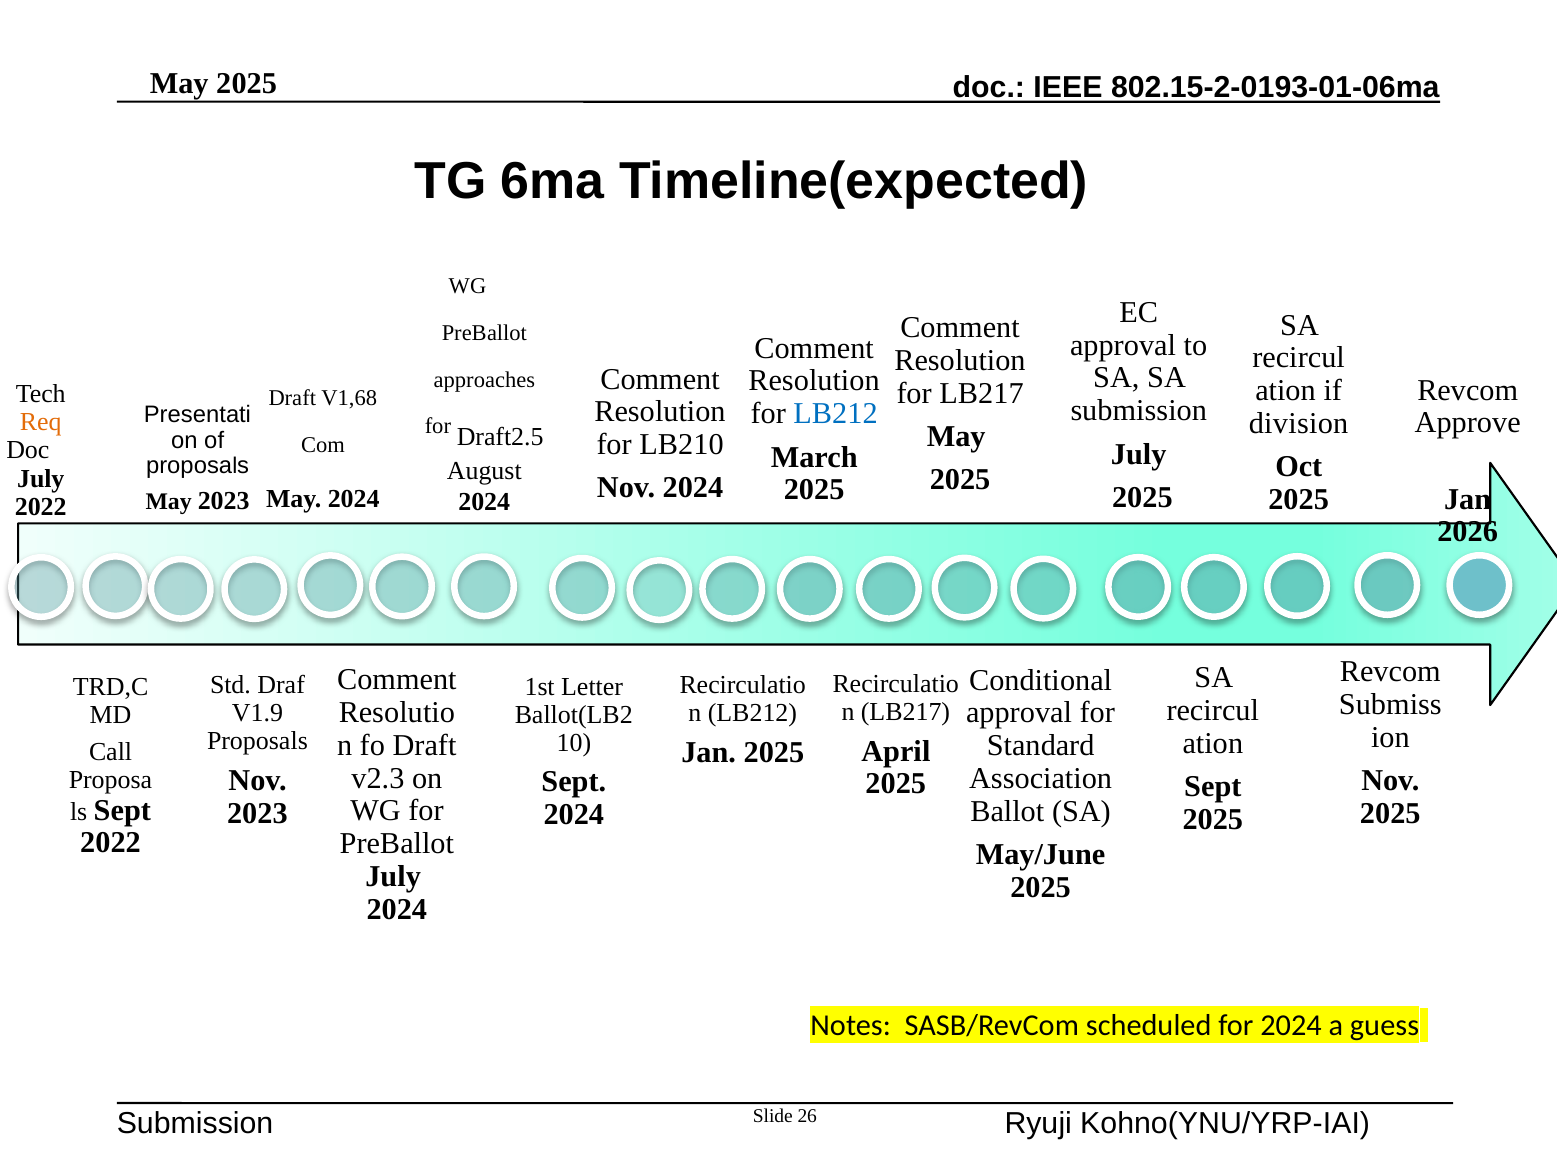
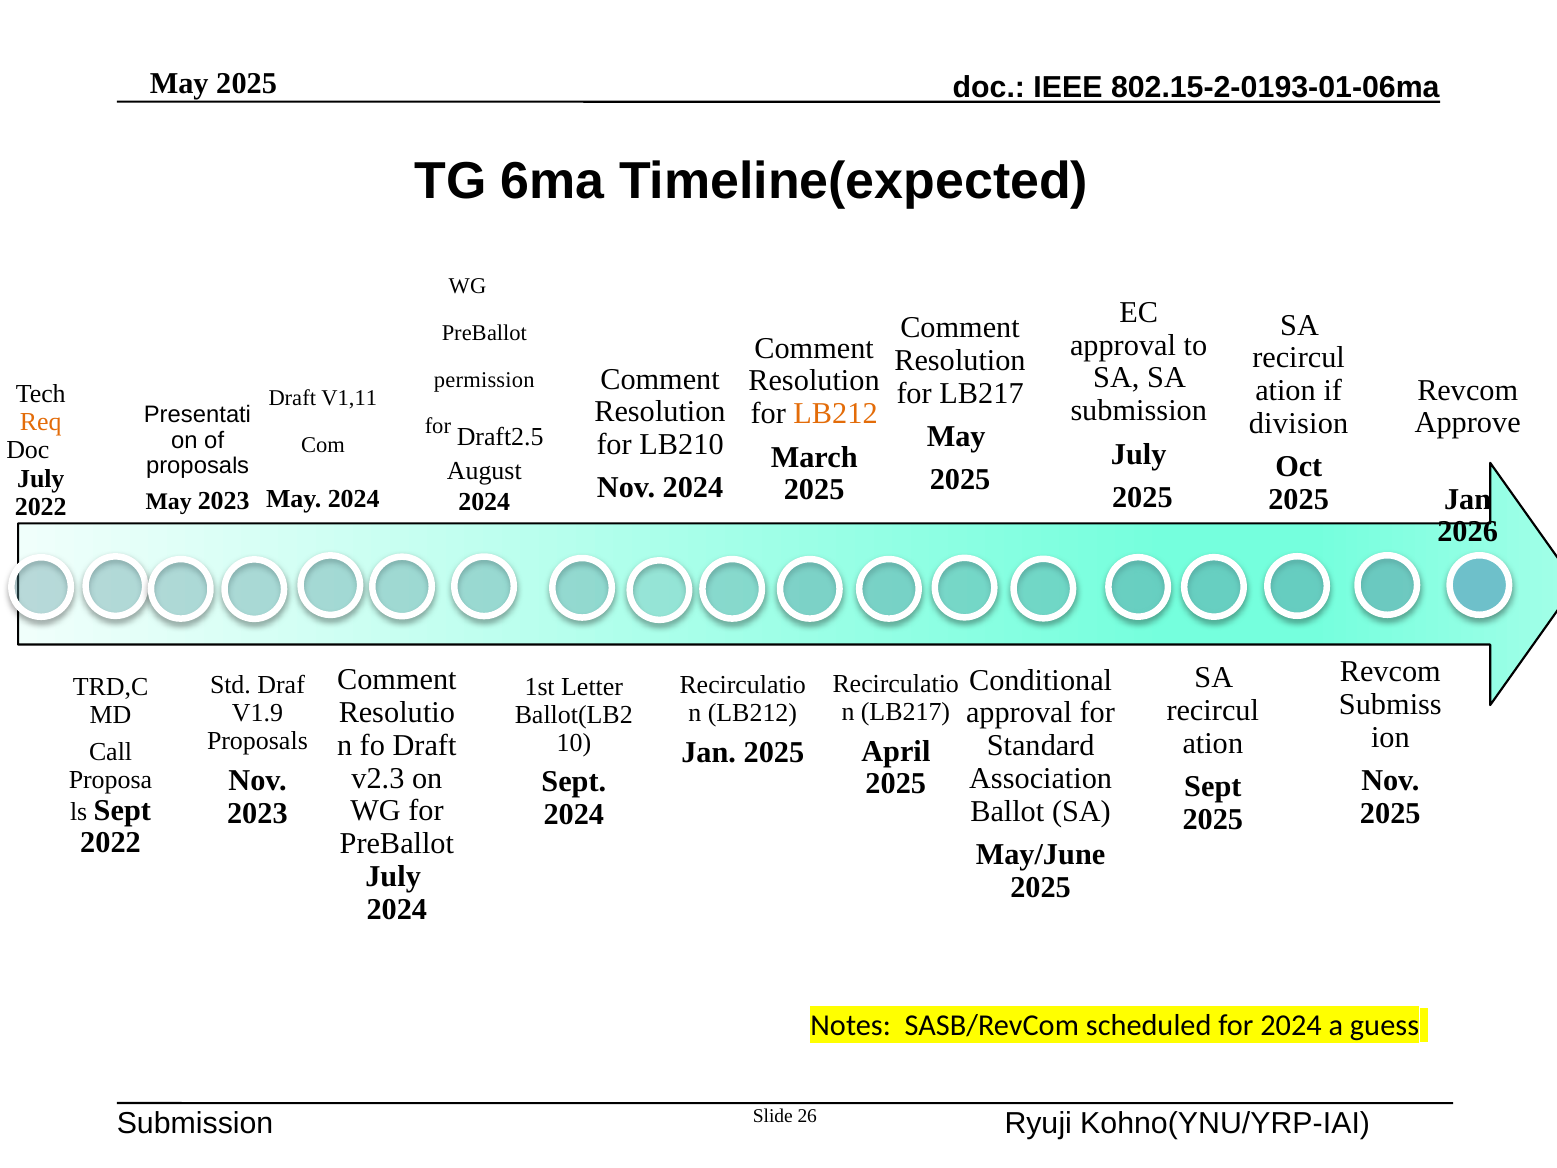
approaches: approaches -> permission
V1,68: V1,68 -> V1,11
LB212 at (836, 414) colour: blue -> orange
